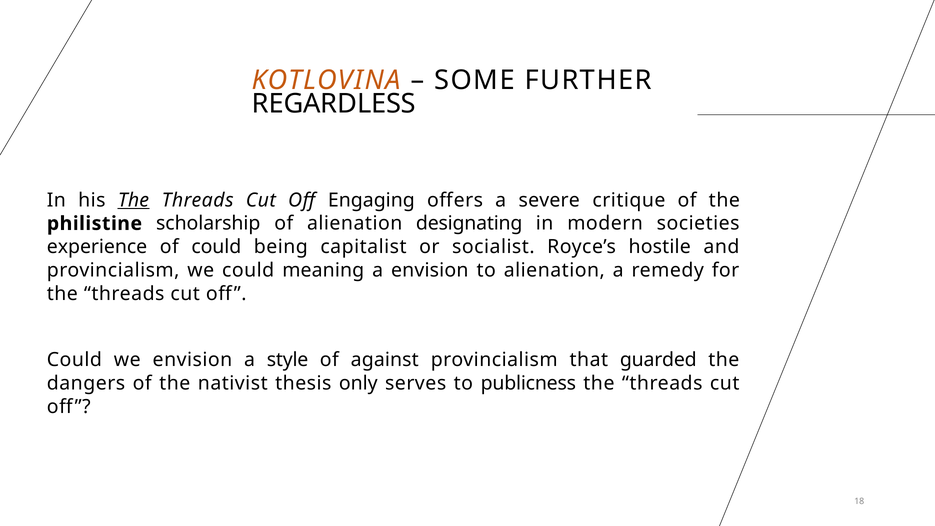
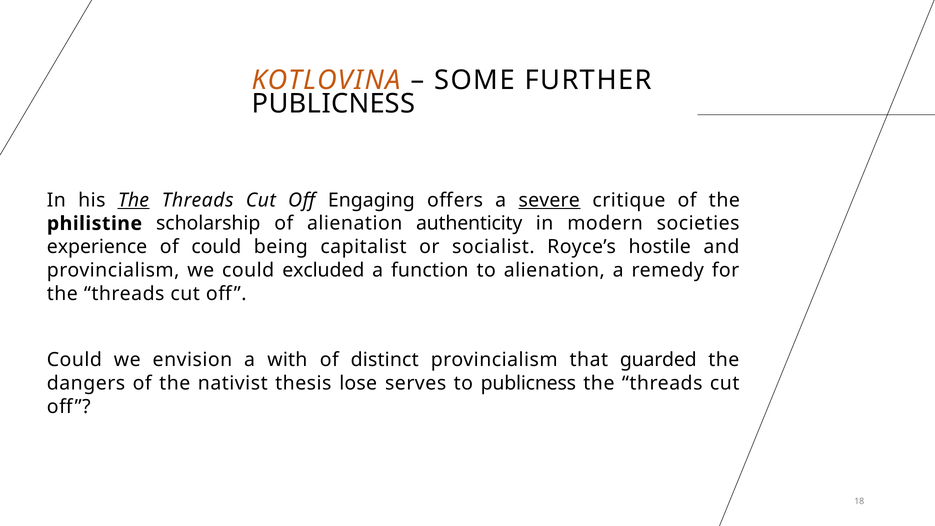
REGARDLESS at (334, 104): REGARDLESS -> PUBLICNESS
severe underline: none -> present
designating: designating -> authenticity
meaning: meaning -> excluded
a envision: envision -> function
style: style -> with
against: against -> distinct
only: only -> lose
